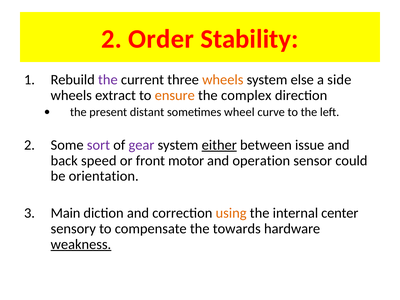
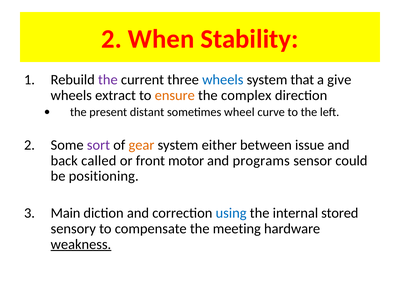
Order: Order -> When
wheels at (223, 80) colour: orange -> blue
else: else -> that
side: side -> give
gear colour: purple -> orange
either underline: present -> none
speed: speed -> called
operation: operation -> programs
orientation: orientation -> positioning
using colour: orange -> blue
center: center -> stored
towards: towards -> meeting
